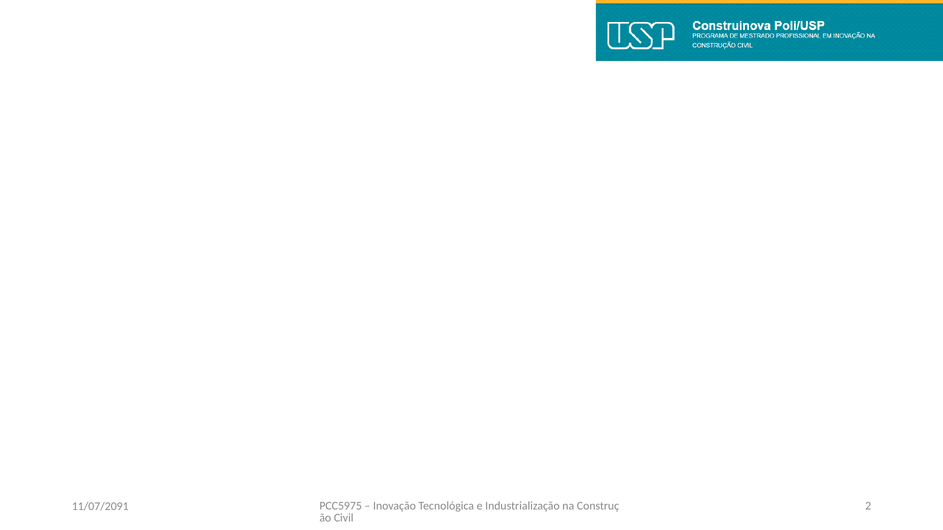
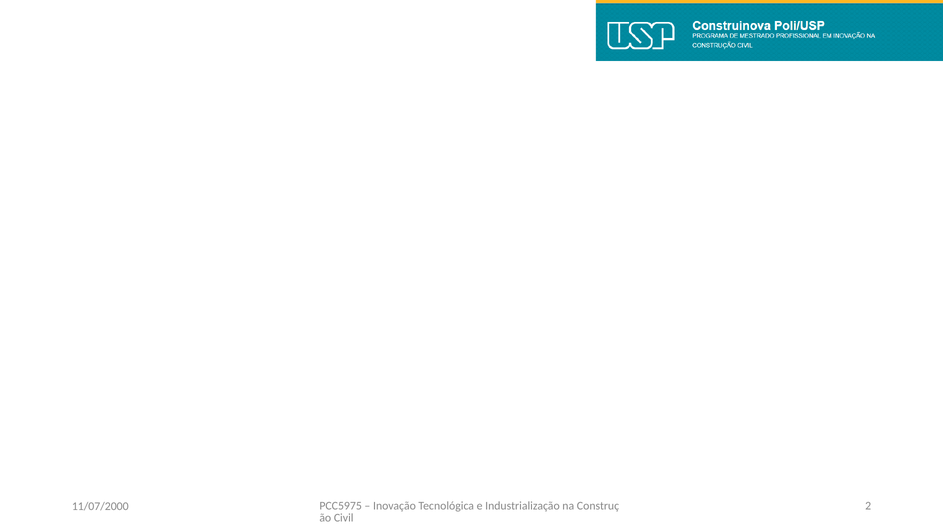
11/07/2091: 11/07/2091 -> 11/07/2000
